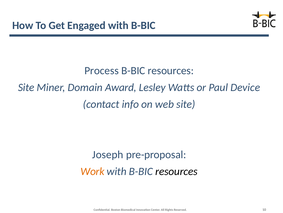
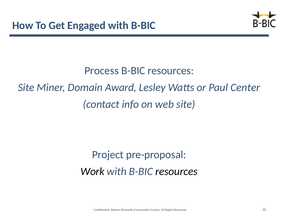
Paul Device: Device -> Center
Joseph: Joseph -> Project
Work colour: orange -> black
